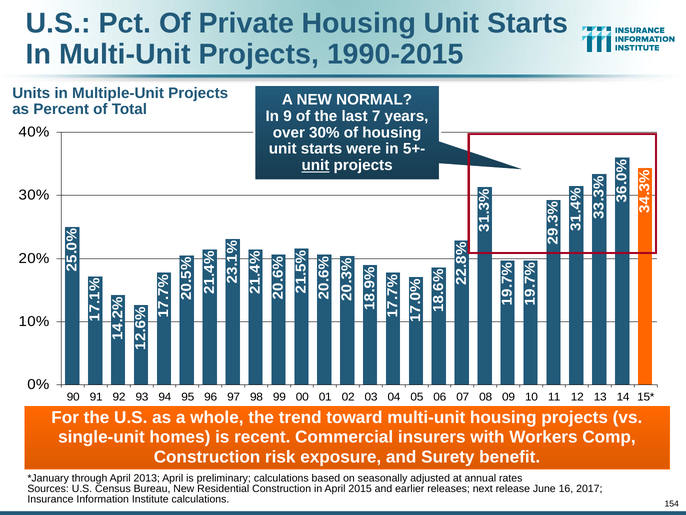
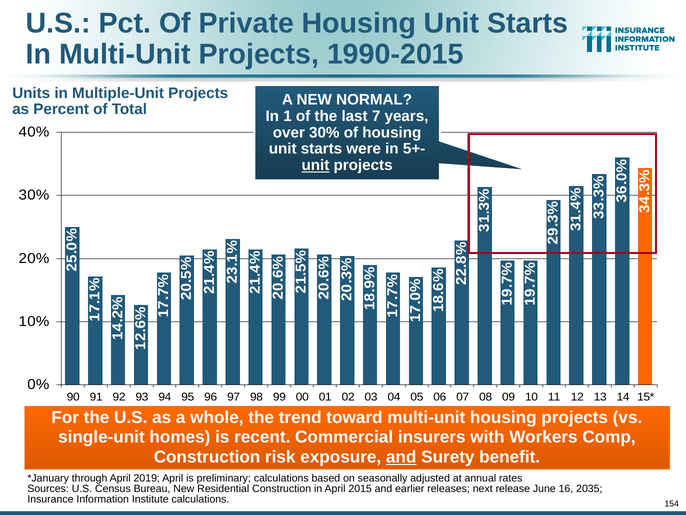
In 9: 9 -> 1
and at (401, 456) underline: none -> present
2013: 2013 -> 2019
2017: 2017 -> 2035
